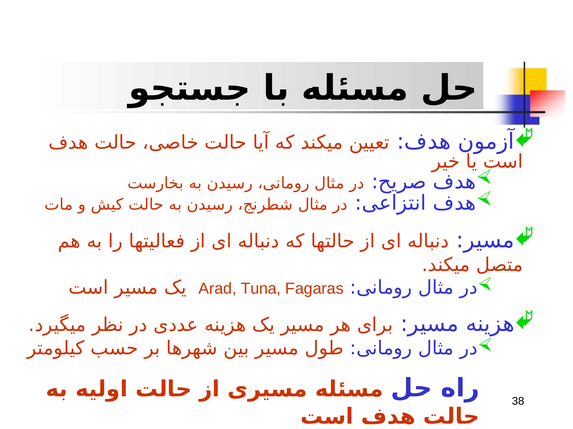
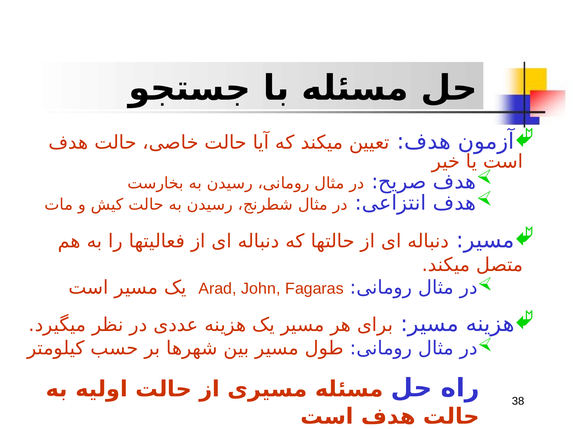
Tuna: Tuna -> John
